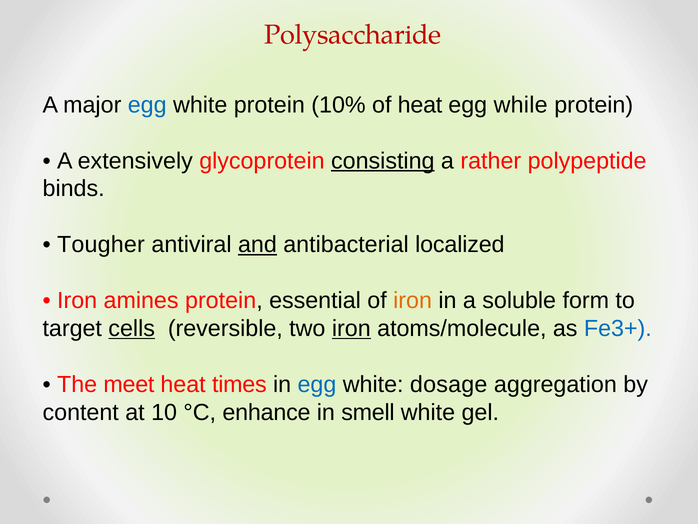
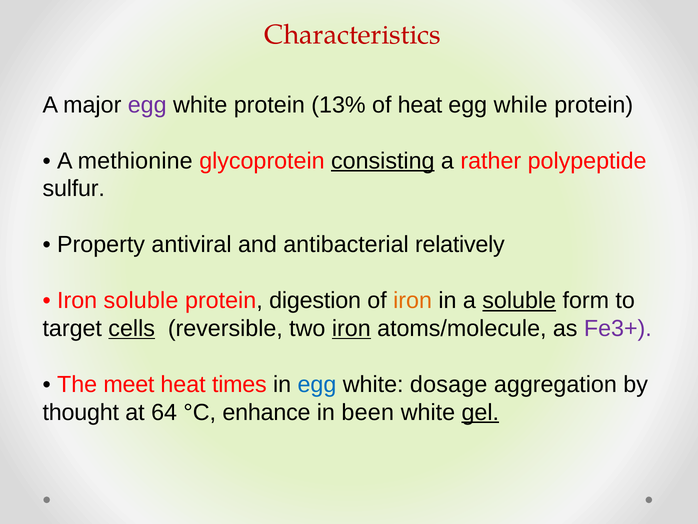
Polysaccharide: Polysaccharide -> Characteristics
egg at (147, 105) colour: blue -> purple
10%: 10% -> 13%
extensively: extensively -> methionine
binds: binds -> sulfur
Tougher: Tougher -> Property
and underline: present -> none
localized: localized -> relatively
Iron amines: amines -> soluble
essential: essential -> digestion
soluble at (519, 300) underline: none -> present
Fe3+ colour: blue -> purple
content: content -> thought
10: 10 -> 64
smell: smell -> been
gel underline: none -> present
